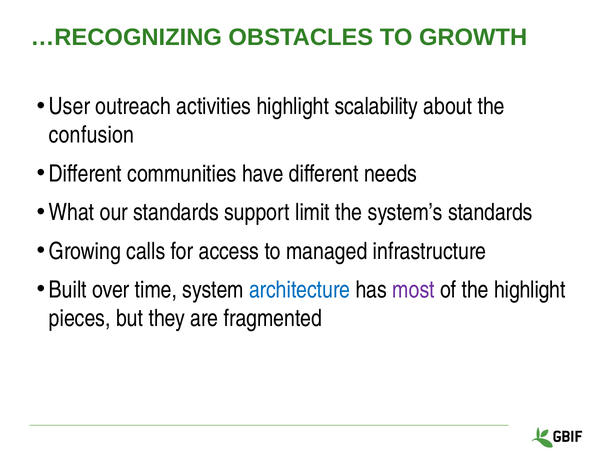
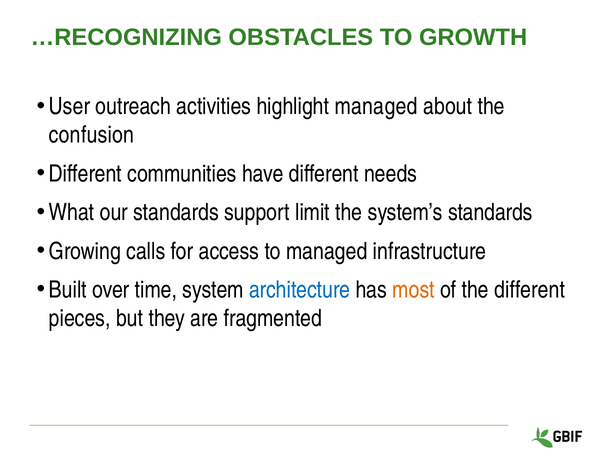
highlight scalability: scalability -> managed
most colour: purple -> orange
the highlight: highlight -> different
